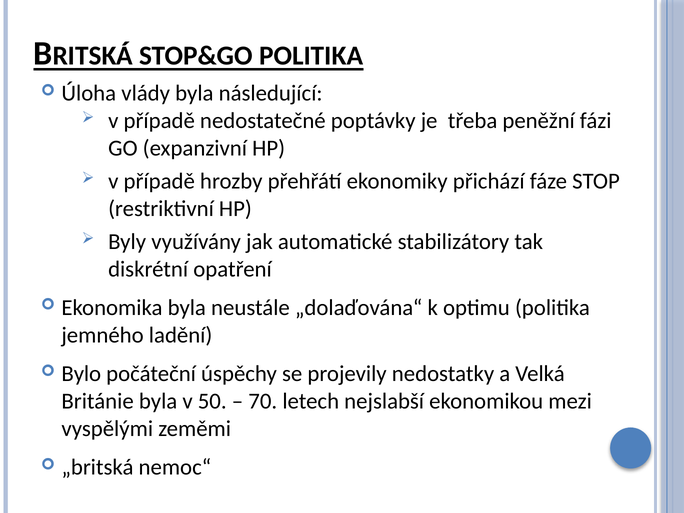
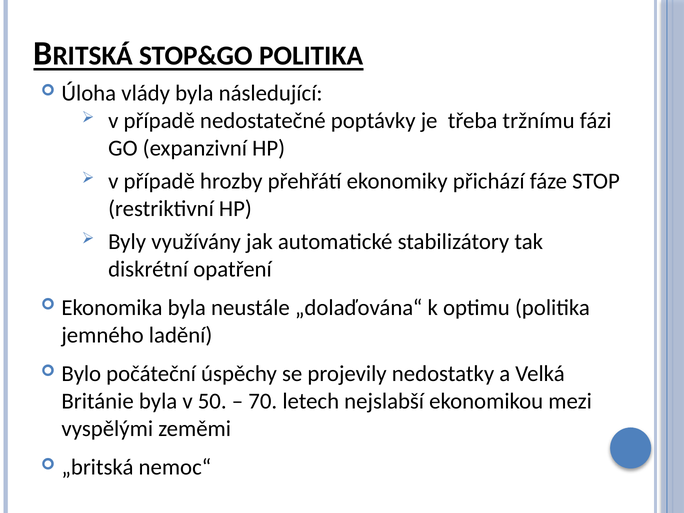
peněžní: peněžní -> tržnímu
